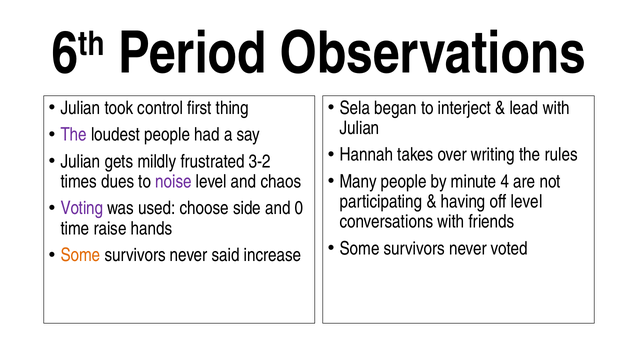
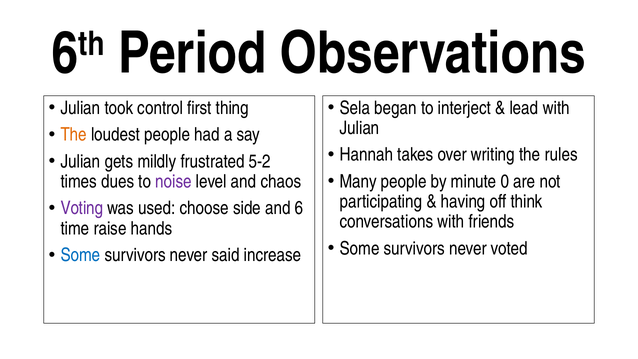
The at (74, 135) colour: purple -> orange
3-2: 3-2 -> 5-2
4: 4 -> 0
off level: level -> think
0: 0 -> 6
Some at (80, 255) colour: orange -> blue
